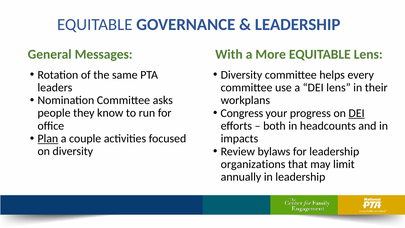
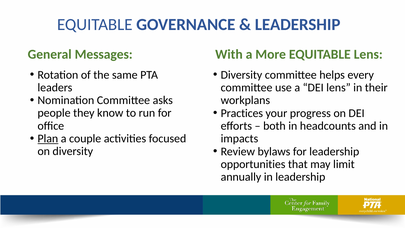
Congress: Congress -> Practices
DEI at (357, 113) underline: present -> none
organizations: organizations -> opportunities
